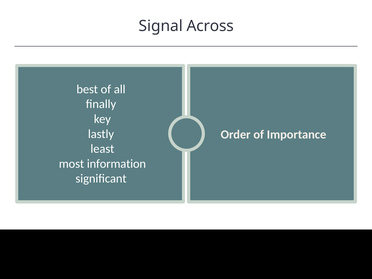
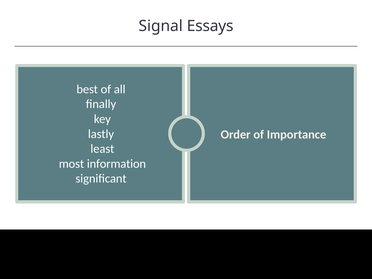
Across: Across -> Essays
